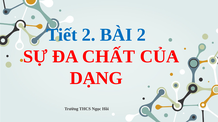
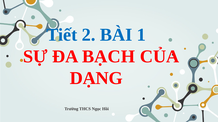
BÀI 2: 2 -> 1
CHẤT: CHẤT -> BẠCH
